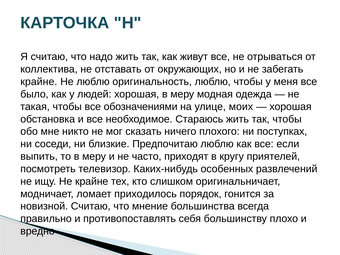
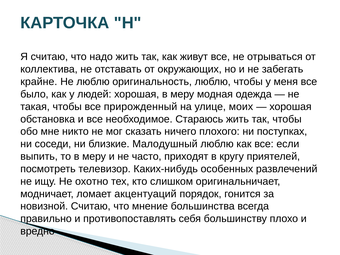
обозначениями: обозначениями -> прирожденный
Предпочитаю: Предпочитаю -> Малодушный
Не крайне: крайне -> охотно
приходилось: приходилось -> акцентуаций
